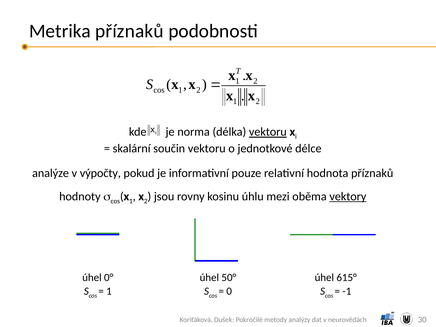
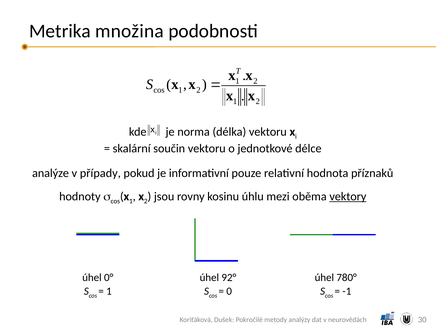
Metrika příznaků: příznaků -> množina
vektoru at (268, 132) underline: present -> none
výpočty: výpočty -> případy
50°: 50° -> 92°
615°: 615° -> 780°
